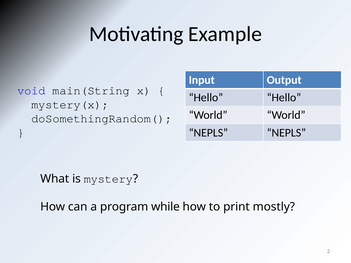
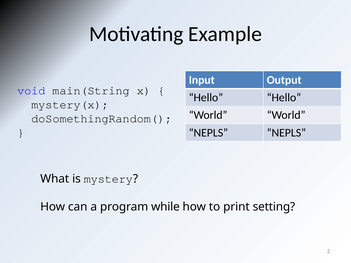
mostly: mostly -> setting
